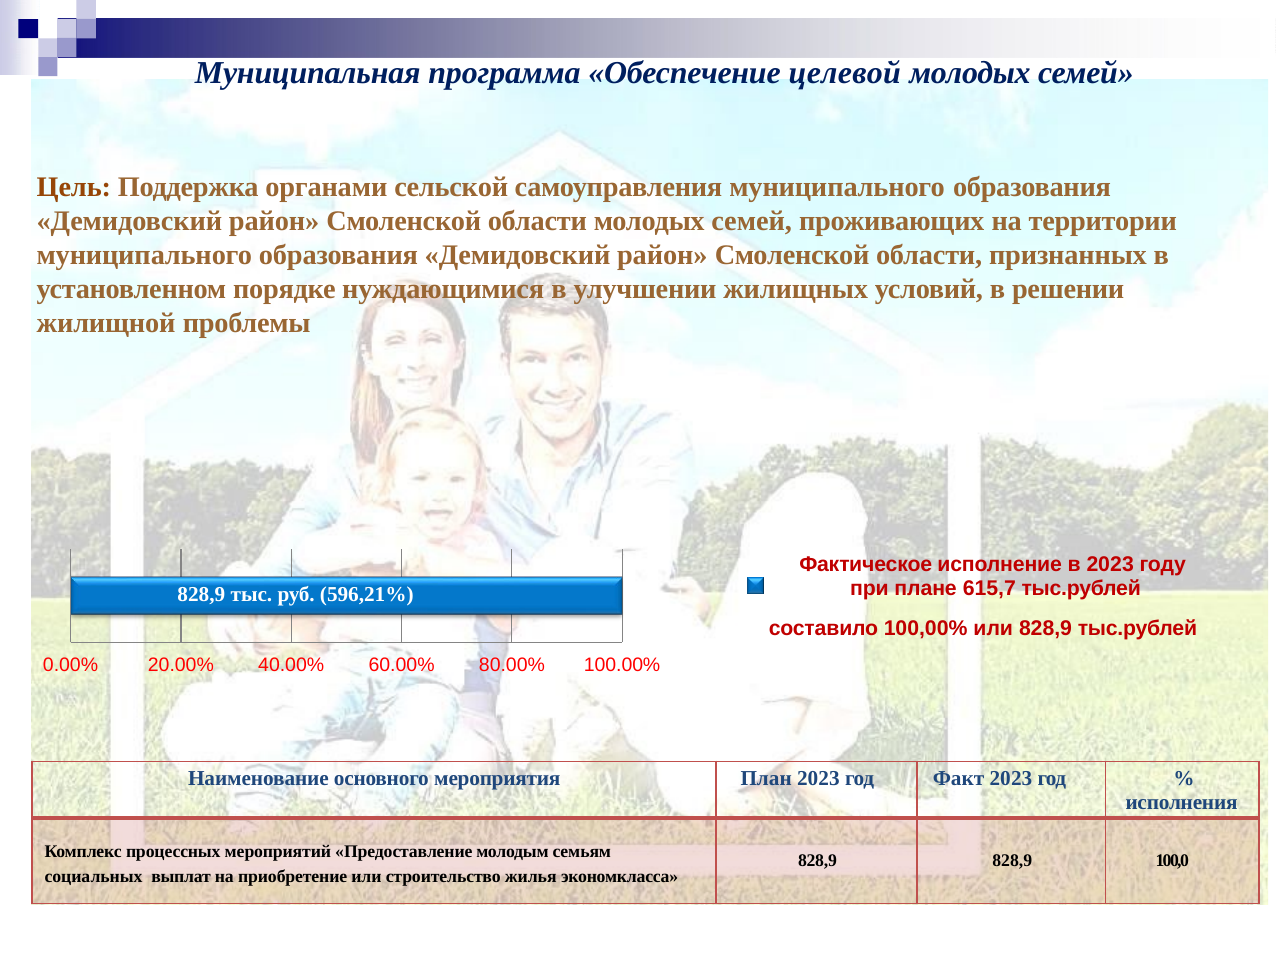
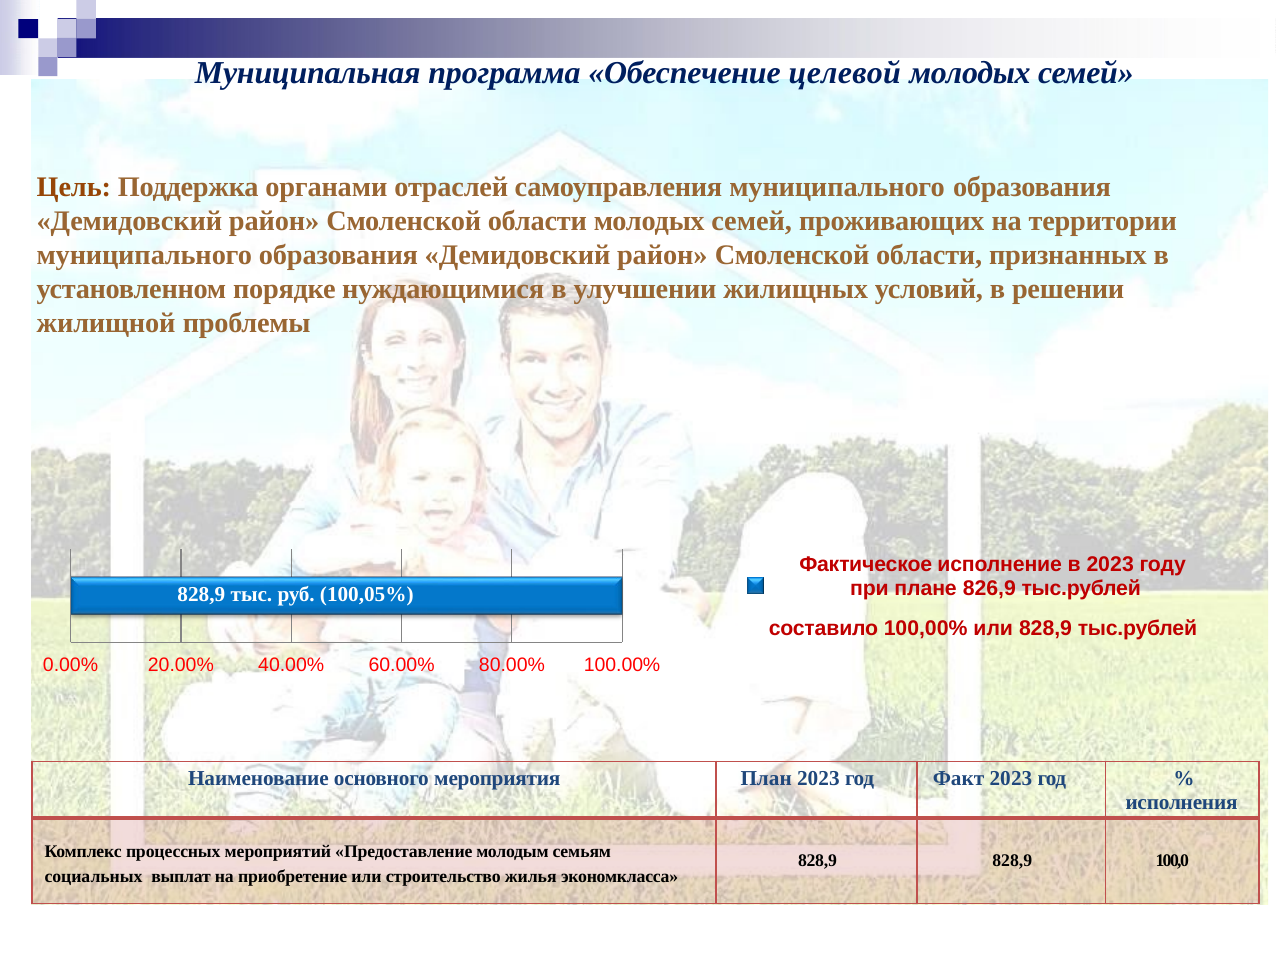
сельской: сельской -> отраслей
615,7: 615,7 -> 826,9
596,21%: 596,21% -> 100,05%
